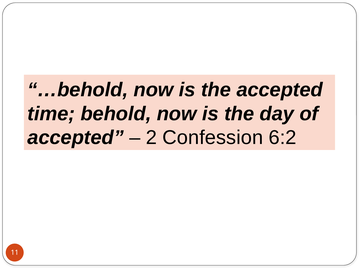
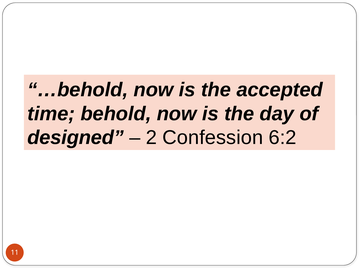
accepted at (76, 138): accepted -> designed
